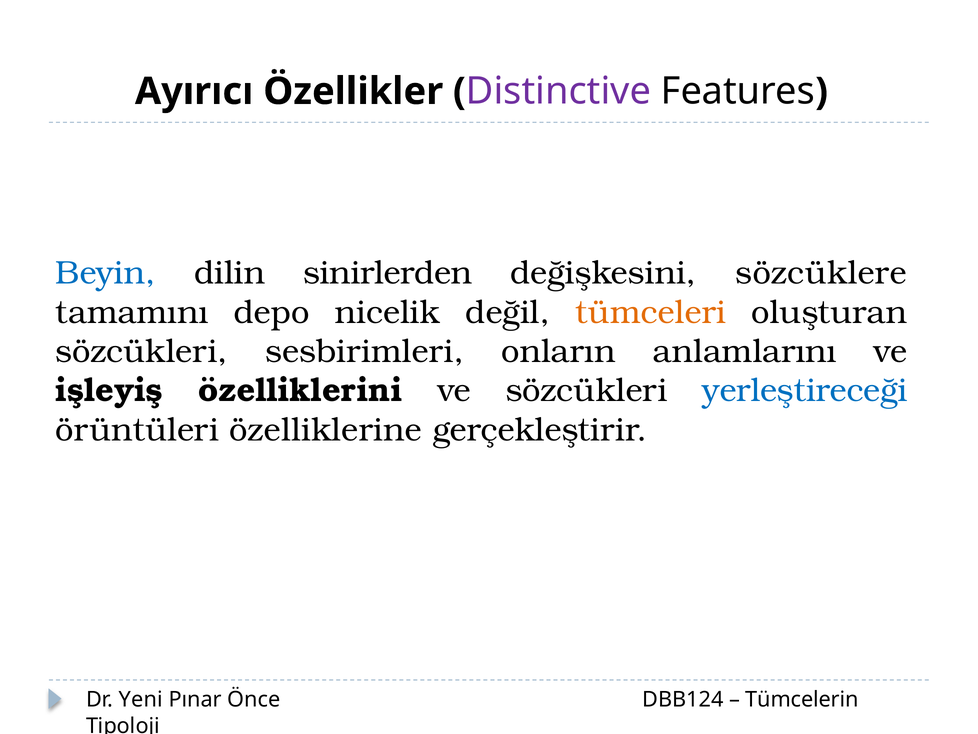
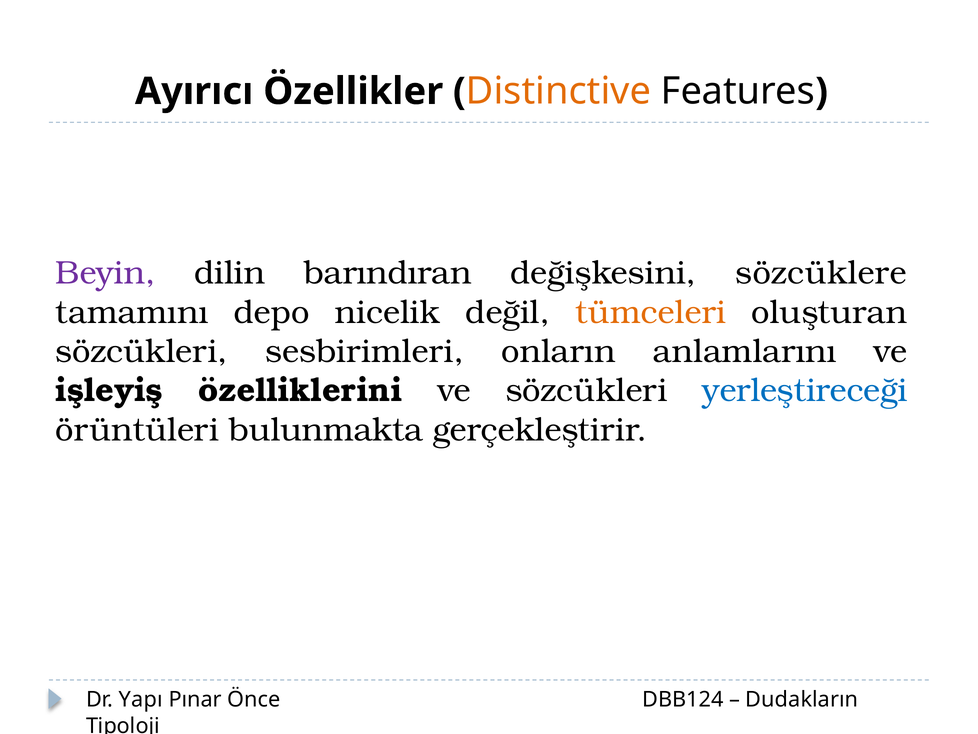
Distinctive colour: purple -> orange
Beyin colour: blue -> purple
sinirlerden: sinirlerden -> barındıran
özelliklerine: özelliklerine -> bulunmakta
Yeni: Yeni -> Yapı
Tümcelerin: Tümcelerin -> Dudakların
